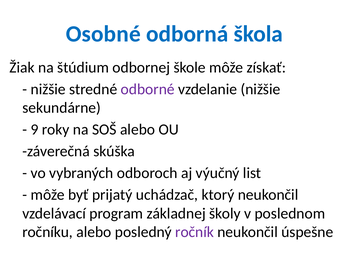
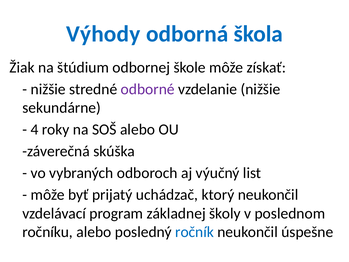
Osobné: Osobné -> Výhody
9: 9 -> 4
ročník colour: purple -> blue
